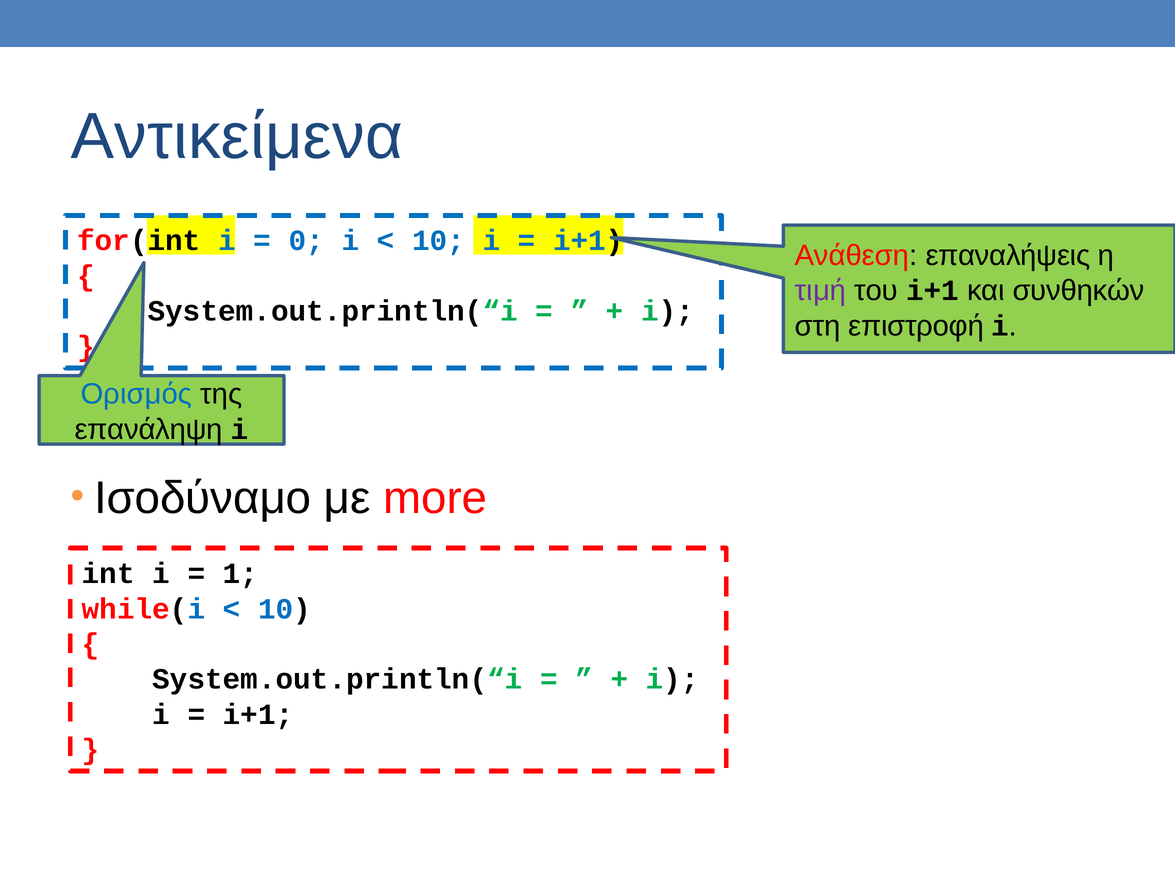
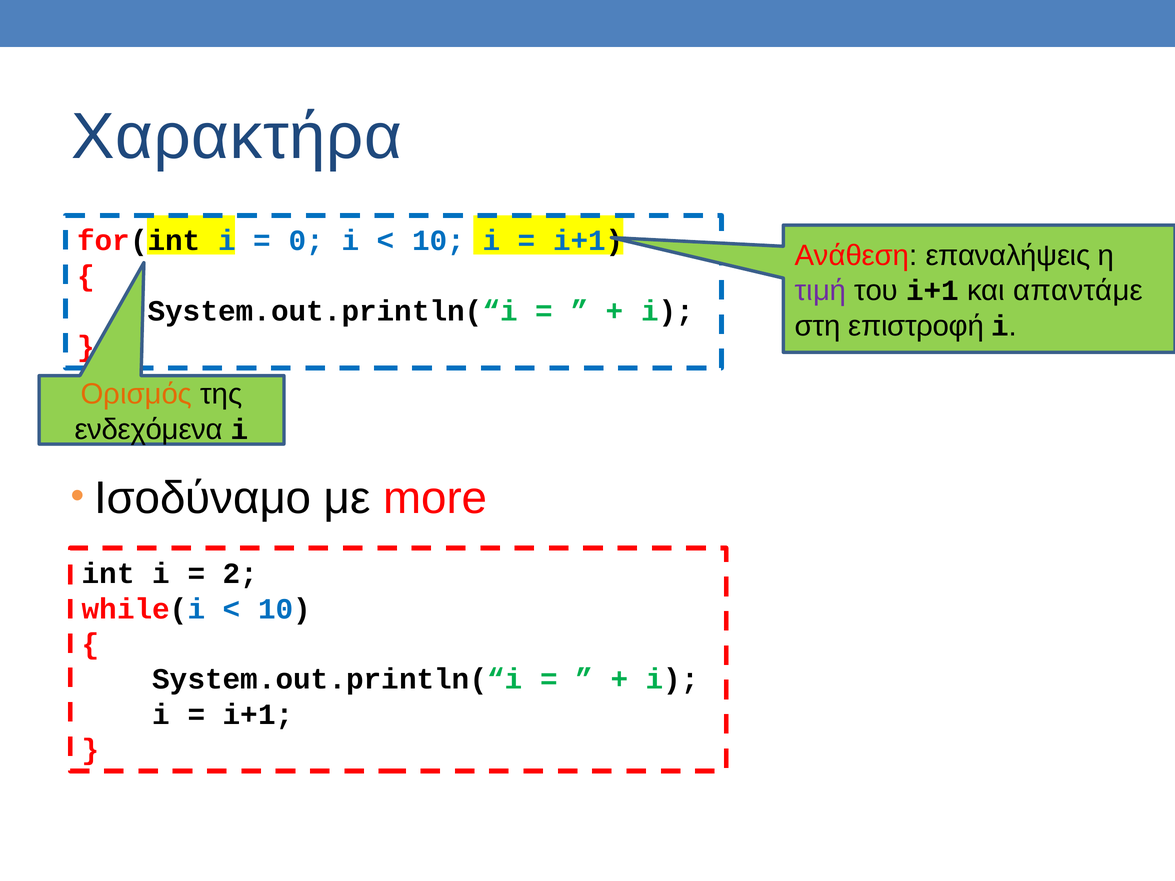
Αντικείμενα: Αντικείμενα -> Χαρακτήρα
συνθηκών: συνθηκών -> απαντάμε
Ορισμός colour: blue -> orange
επανάληψη: επανάληψη -> ενδεχόμενα
1: 1 -> 2
